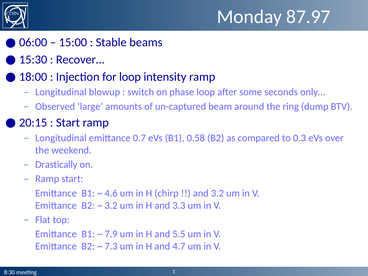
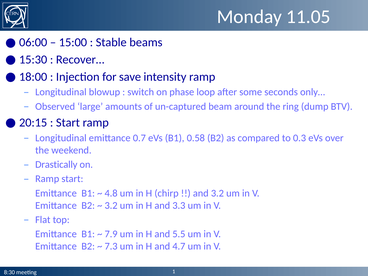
87.97: 87.97 -> 11.05
for loop: loop -> save
4.6: 4.6 -> 4.8
